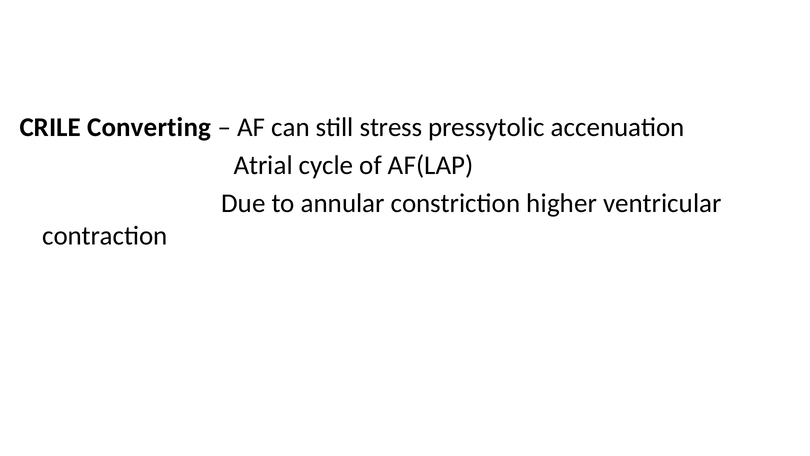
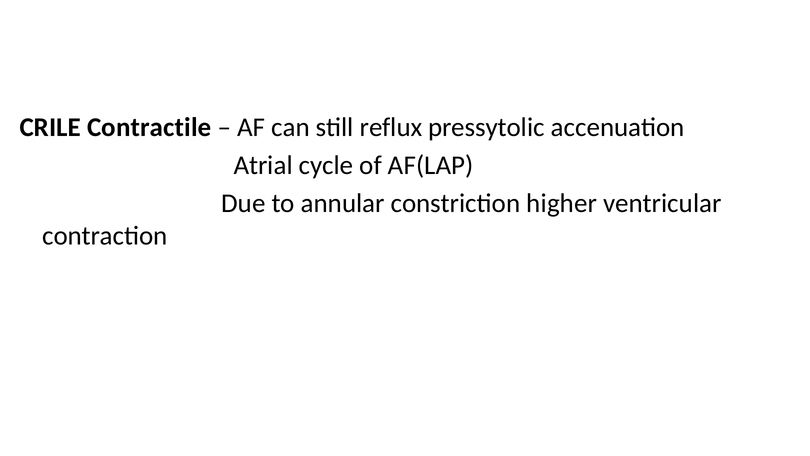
Converting: Converting -> Contractile
stress: stress -> reflux
